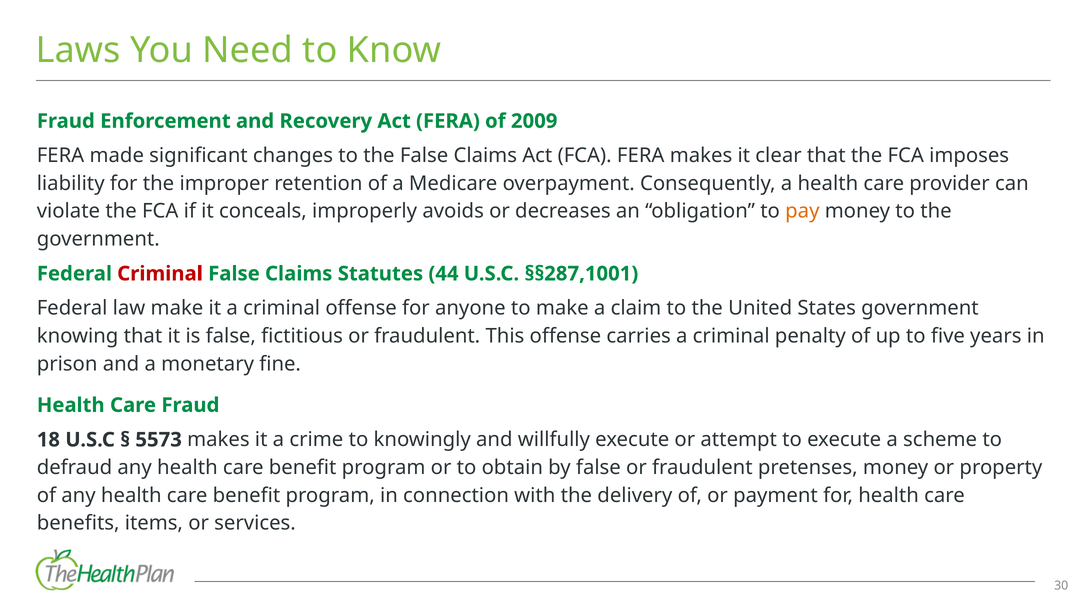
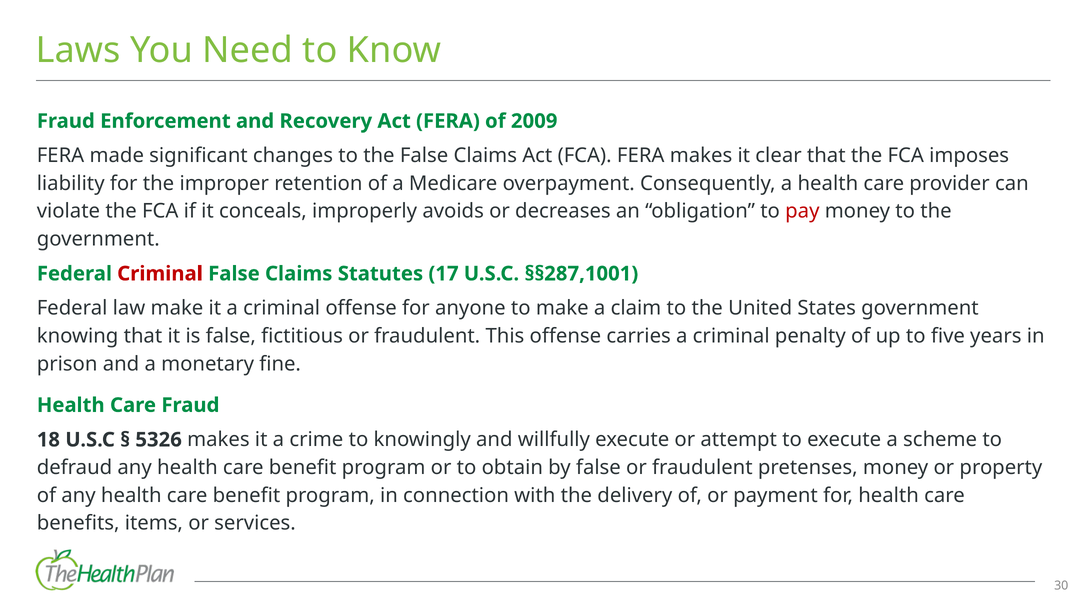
pay colour: orange -> red
44: 44 -> 17
5573: 5573 -> 5326
